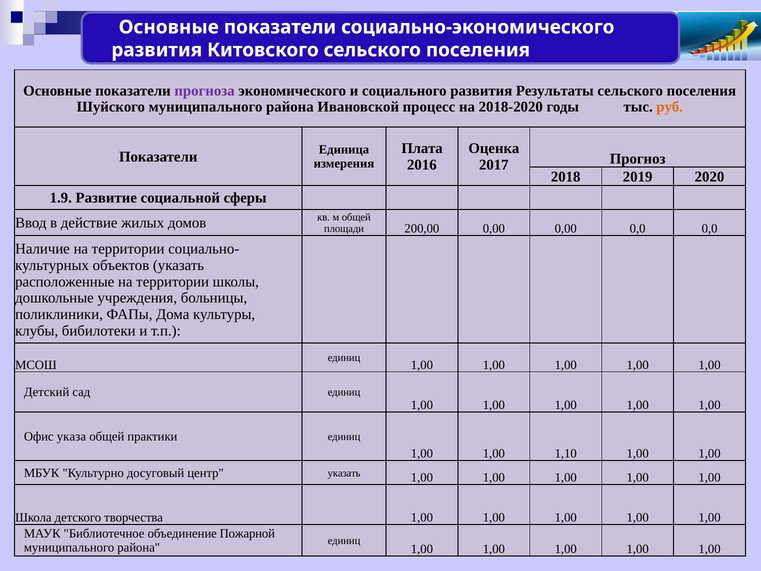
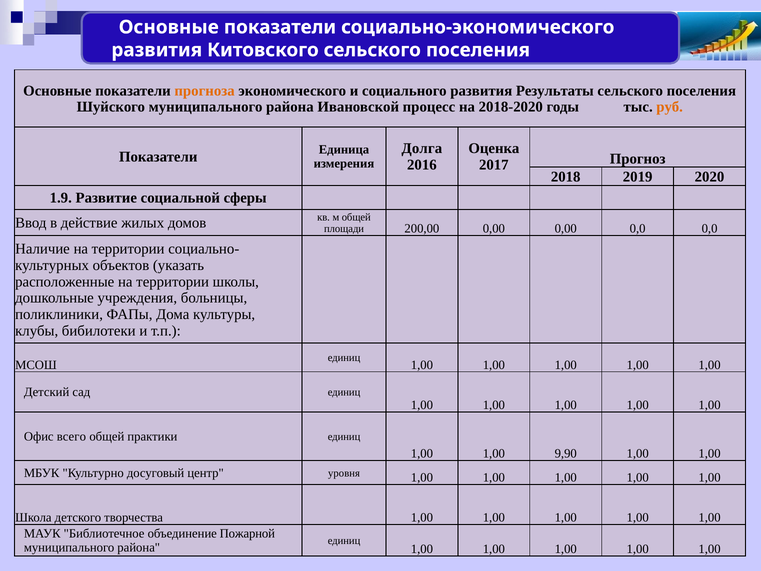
прогноза colour: purple -> orange
Плата: Плата -> Долга
указа: указа -> всего
1,10: 1,10 -> 9,90
центр указать: указать -> уровня
